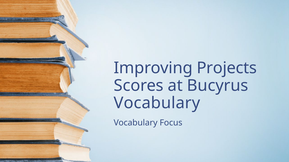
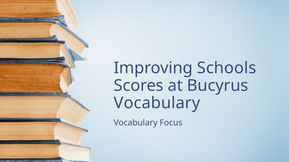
Projects: Projects -> Schools
